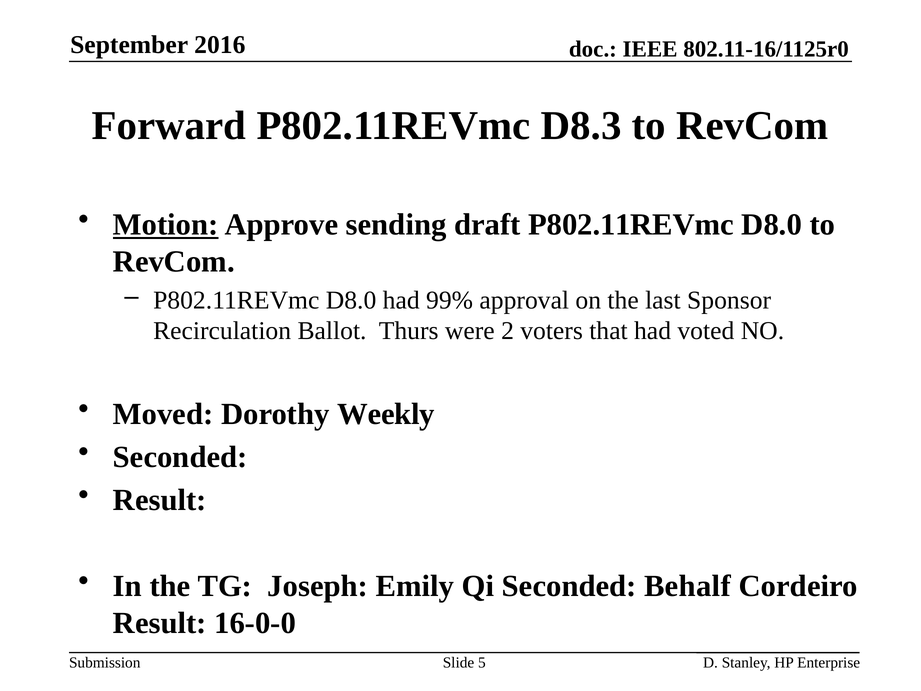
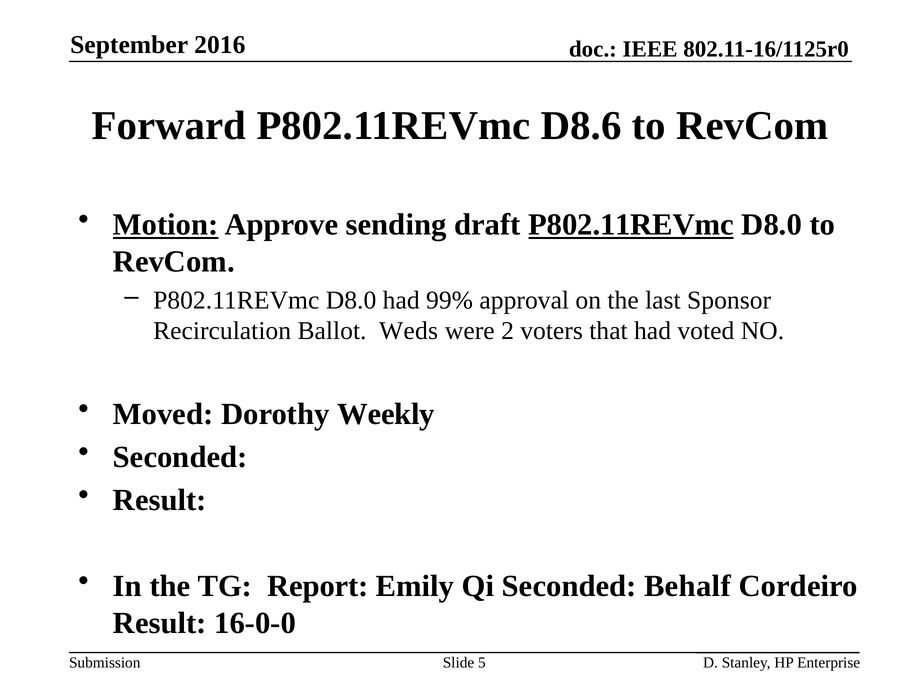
D8.3: D8.3 -> D8.6
P802.11REVmc at (631, 225) underline: none -> present
Thurs: Thurs -> Weds
Joseph: Joseph -> Report
